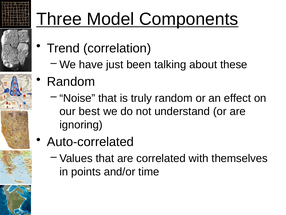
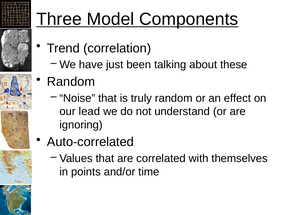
best: best -> lead
